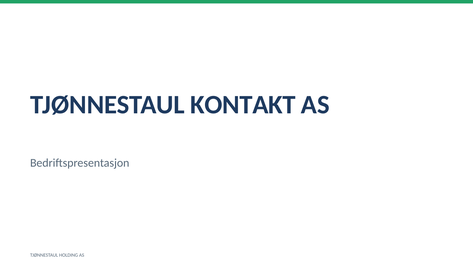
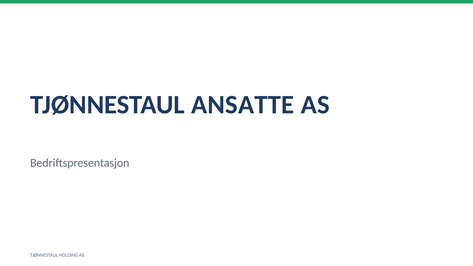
KONTAKT: KONTAKT -> ANSATTE
